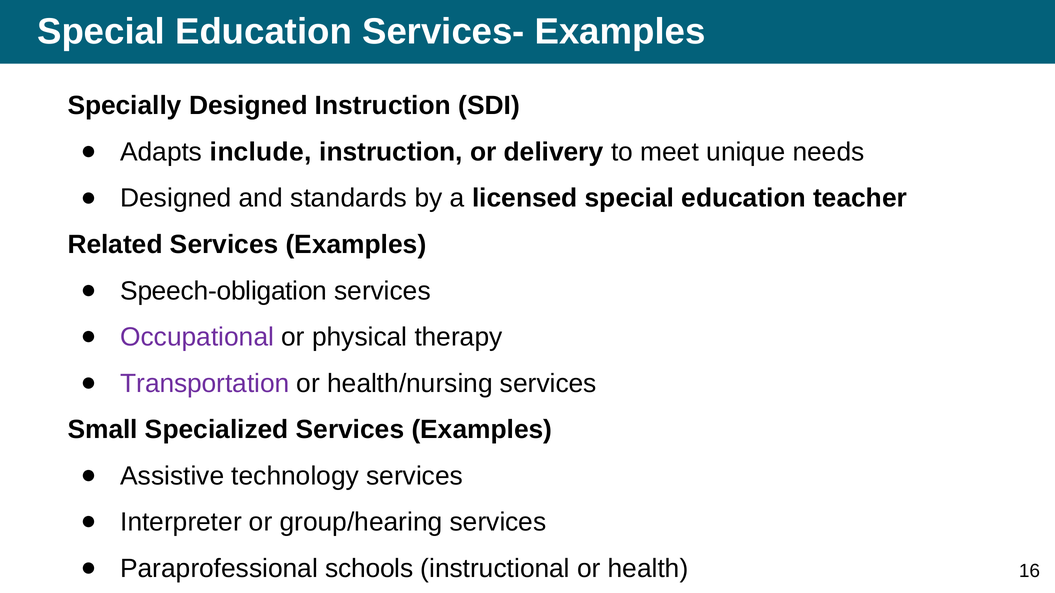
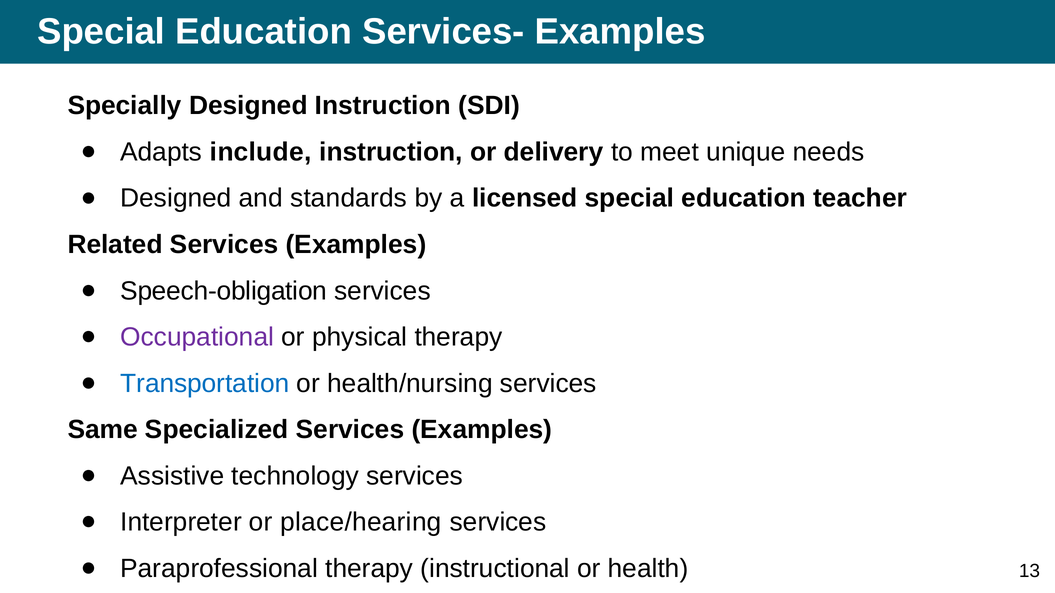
Transportation colour: purple -> blue
Small: Small -> Same
group/hearing: group/hearing -> place/hearing
Paraprofessional schools: schools -> therapy
16: 16 -> 13
